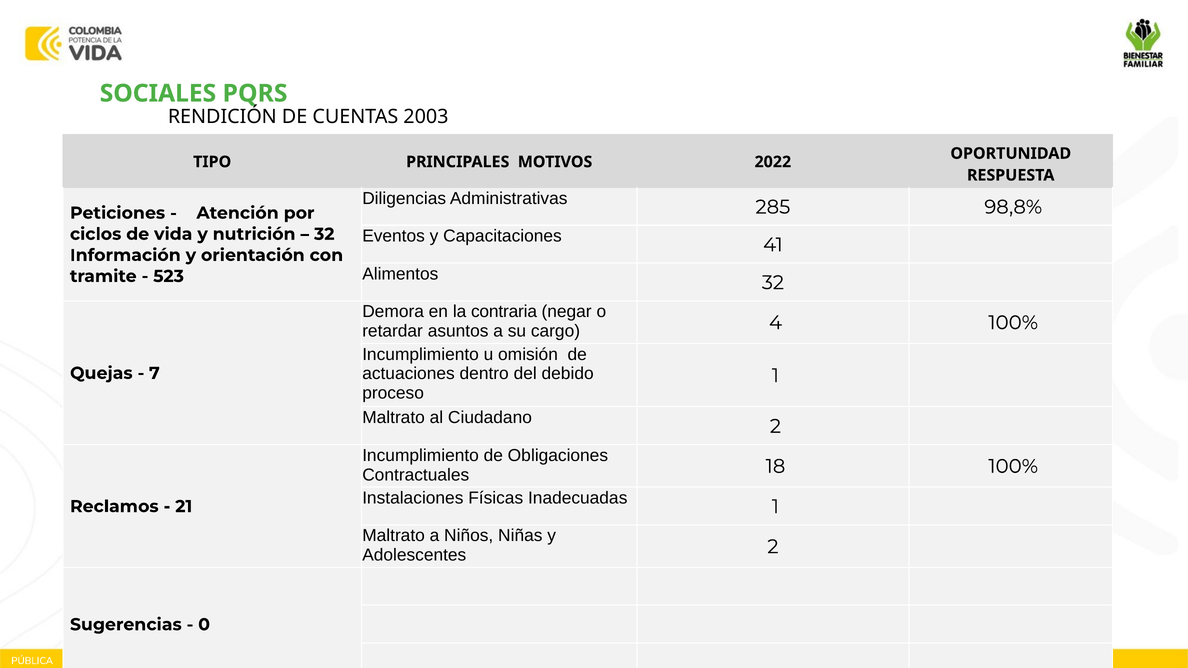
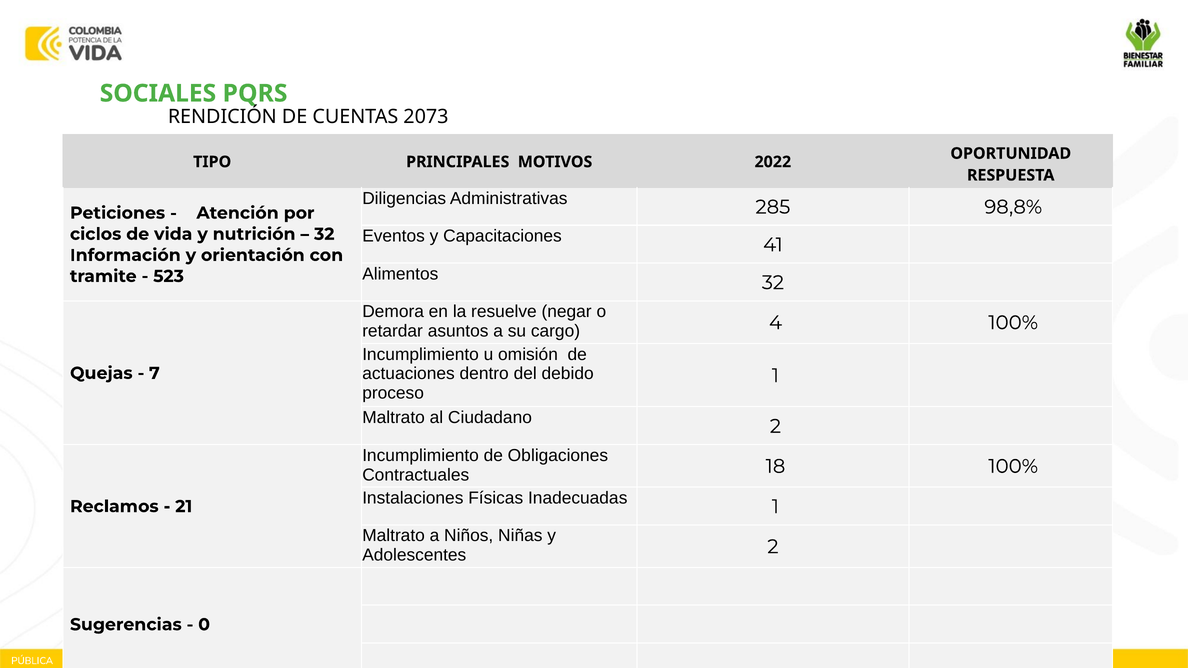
2003: 2003 -> 2073
contraria: contraria -> resuelve
